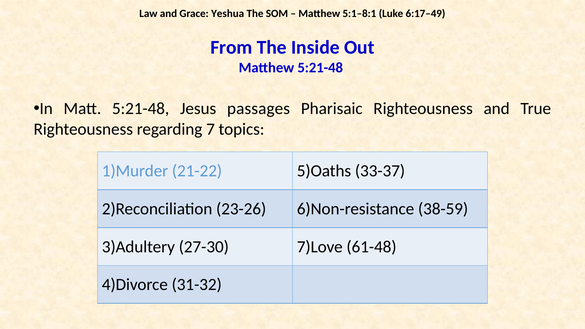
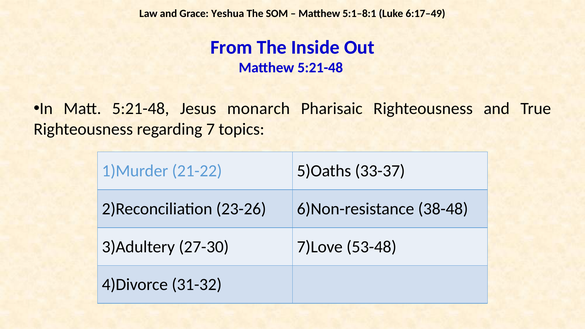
passages: passages -> monarch
38-59: 38-59 -> 38-48
61-48: 61-48 -> 53-48
